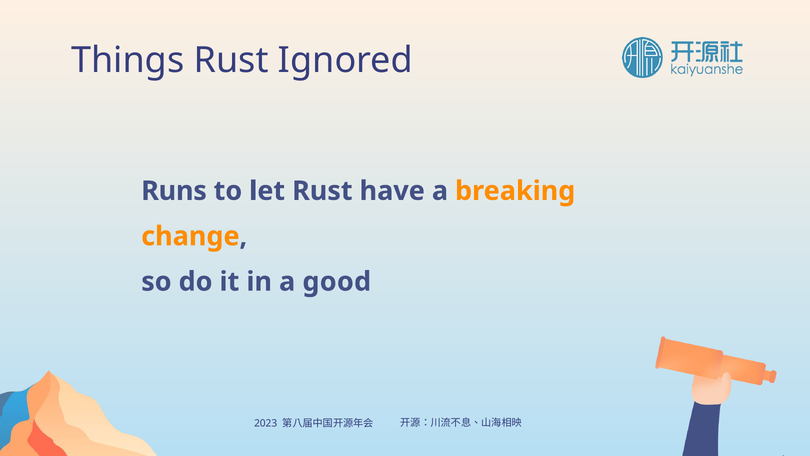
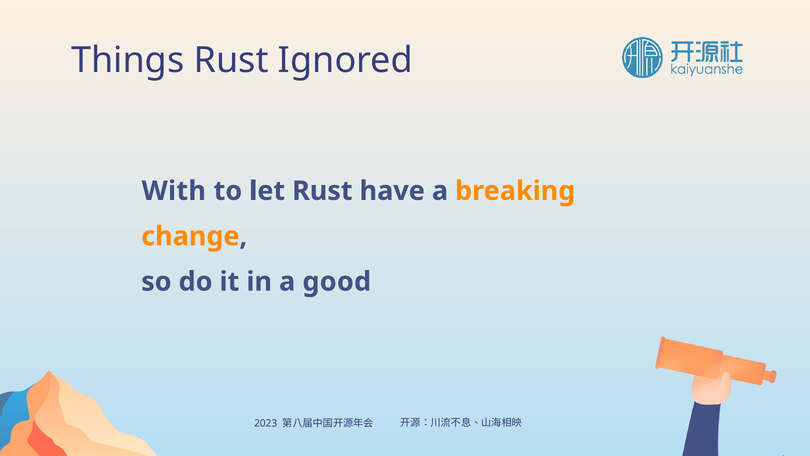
Runs: Runs -> With
